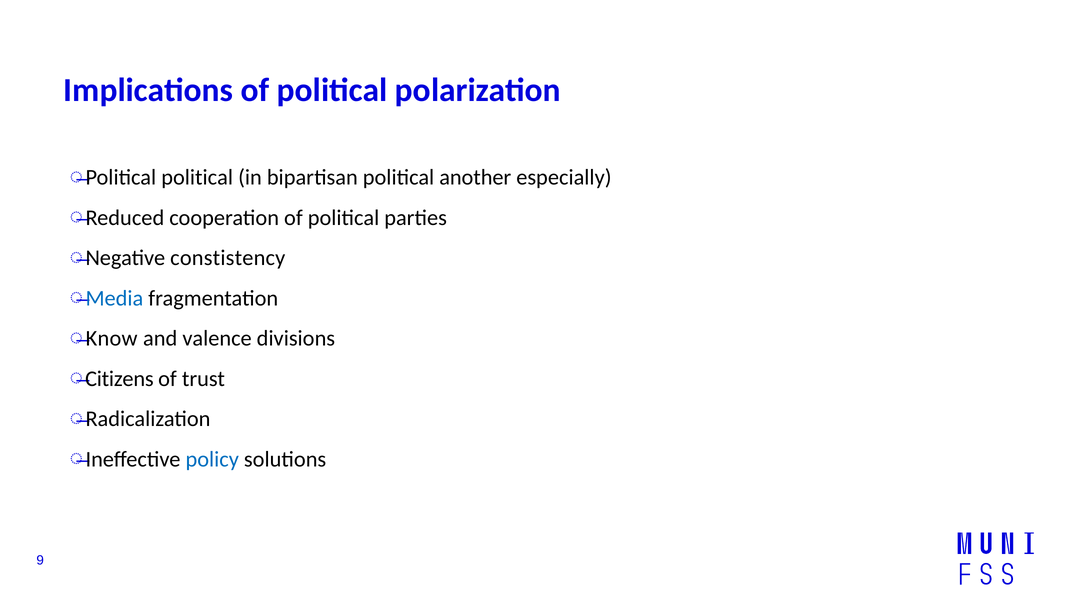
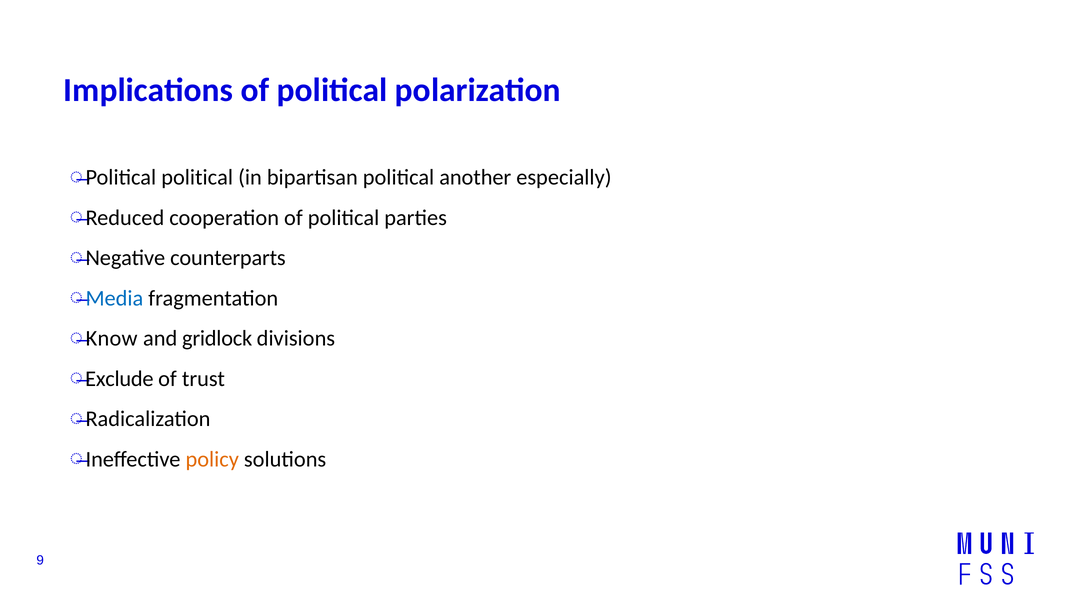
constistency: constistency -> counterparts
valence: valence -> gridlock
Citizens: Citizens -> Exclude
policy colour: blue -> orange
